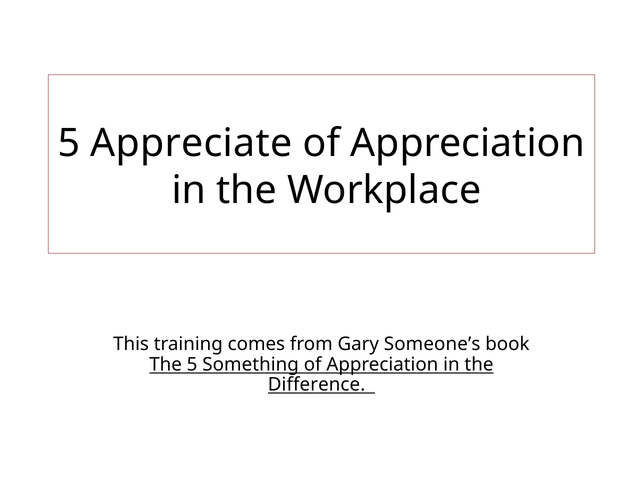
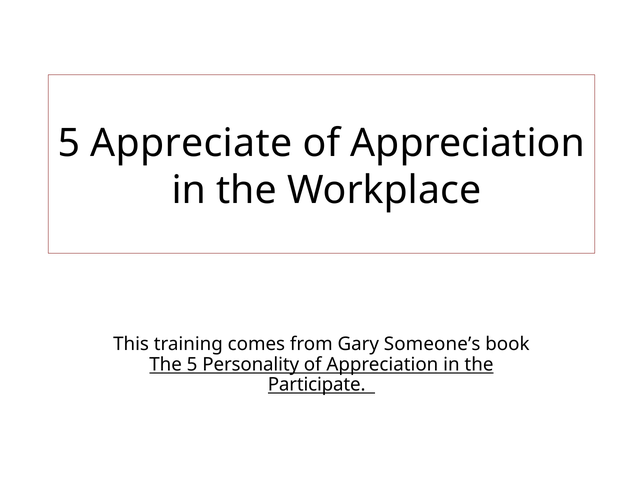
Something: Something -> Personality
Difference: Difference -> Participate
